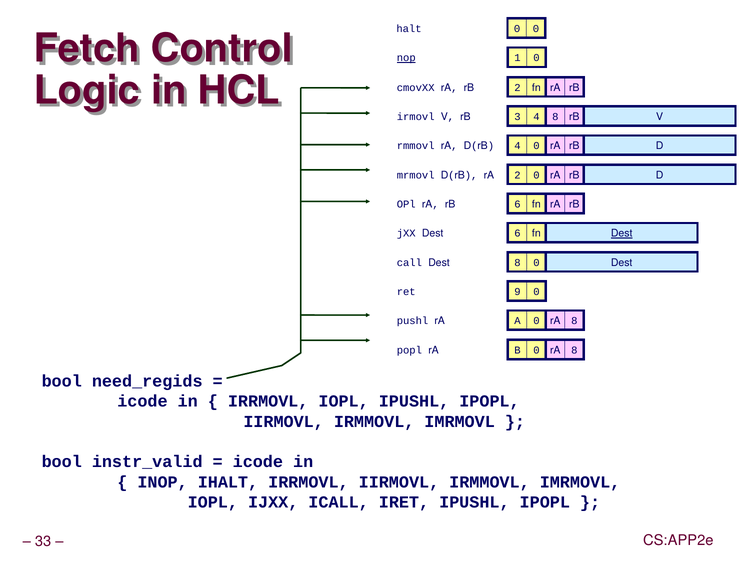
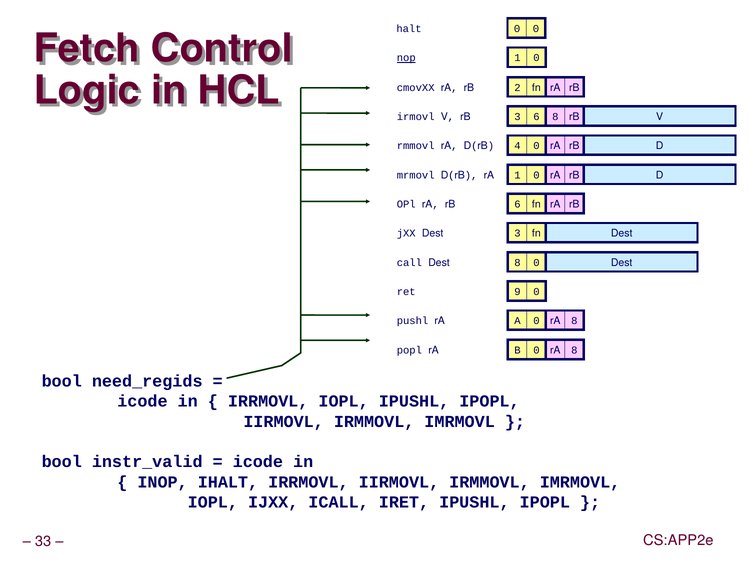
3 4: 4 -> 6
rA 2: 2 -> 1
Dest 6: 6 -> 3
Dest at (622, 233) underline: present -> none
